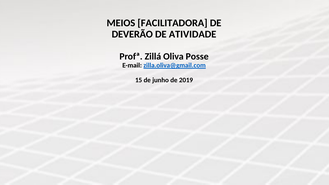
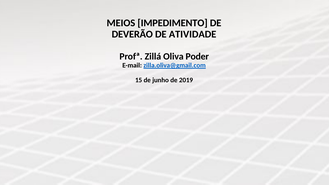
FACILITADORA: FACILITADORA -> IMPEDIMENTO
Posse: Posse -> Poder
